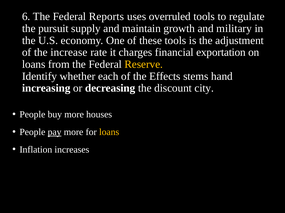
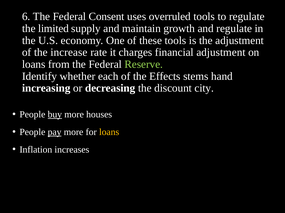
Reports: Reports -> Consent
pursuit: pursuit -> limited
and military: military -> regulate
financial exportation: exportation -> adjustment
Reserve colour: yellow -> light green
buy underline: none -> present
